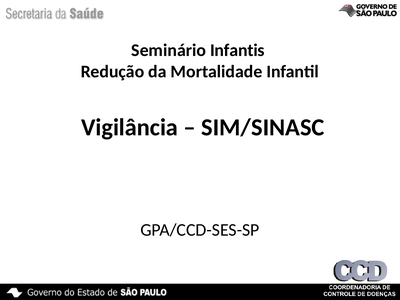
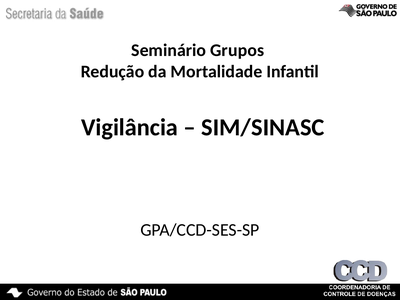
Infantis: Infantis -> Grupos
